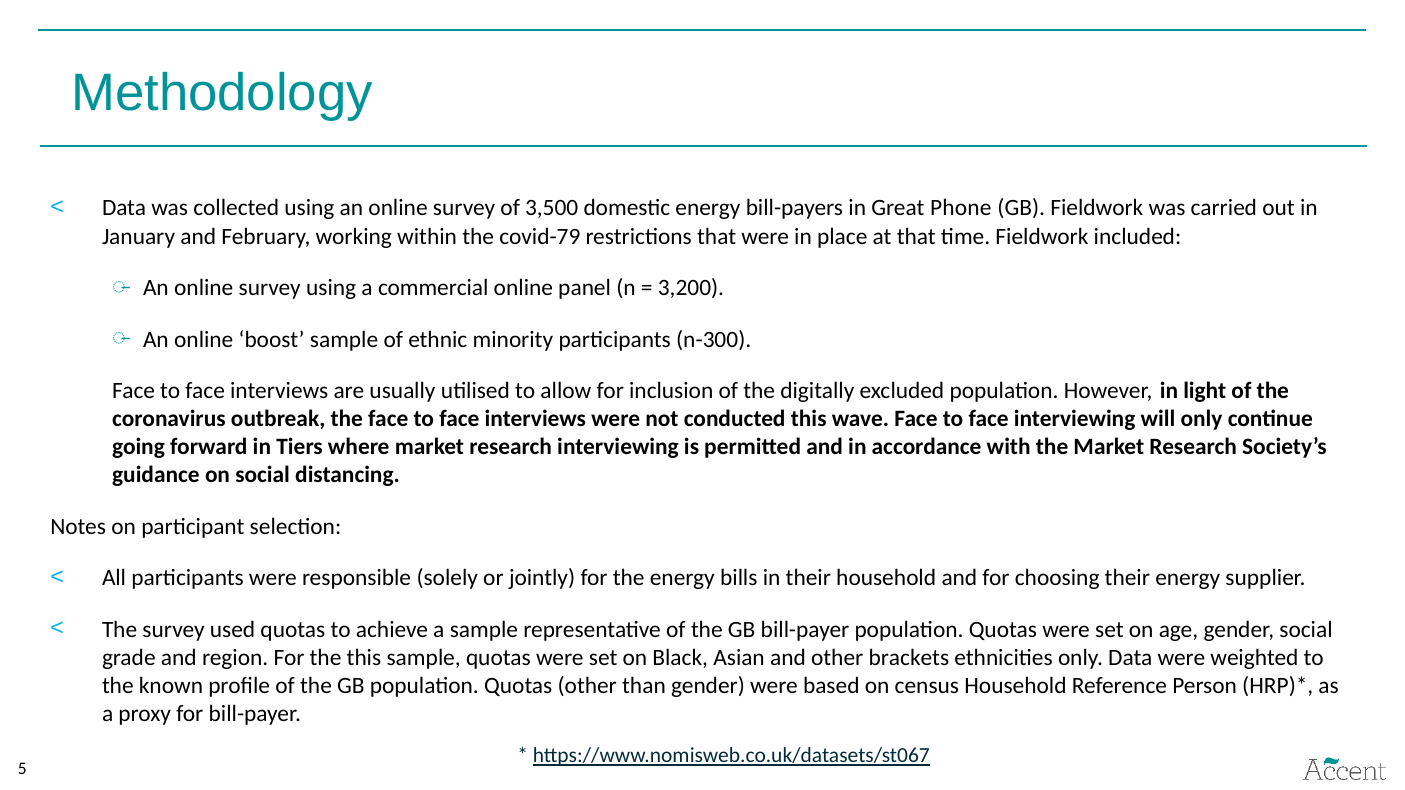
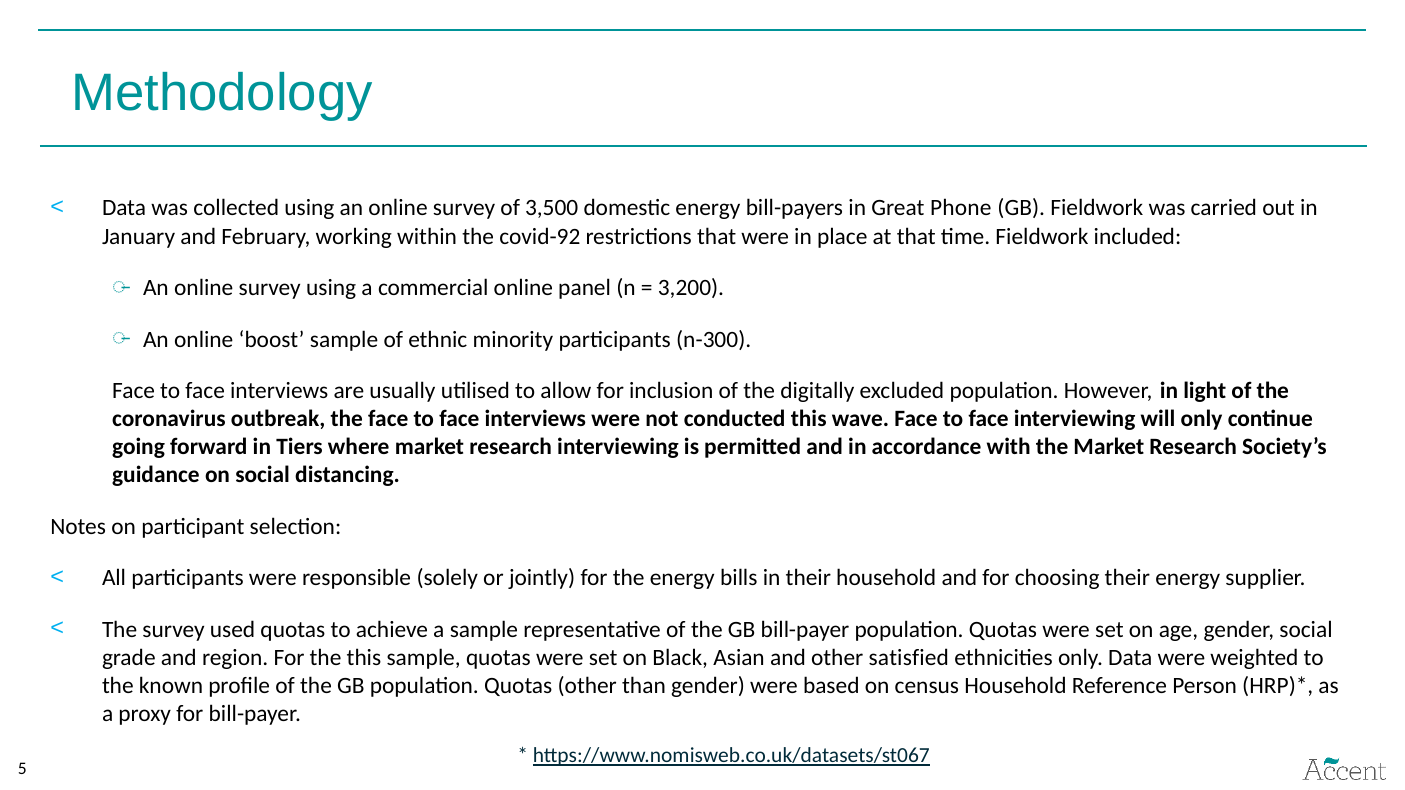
covid-79: covid-79 -> covid-92
brackets: brackets -> satisfied
